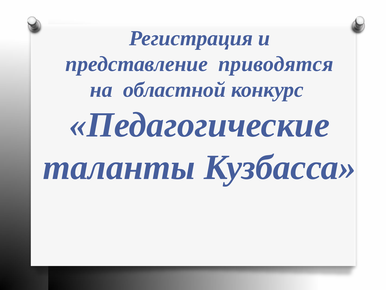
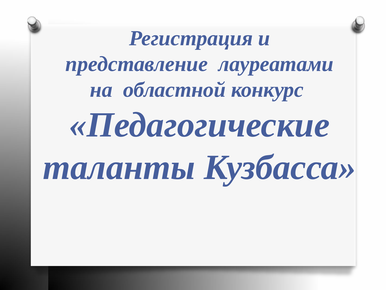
приводятся: приводятся -> лауреатами
